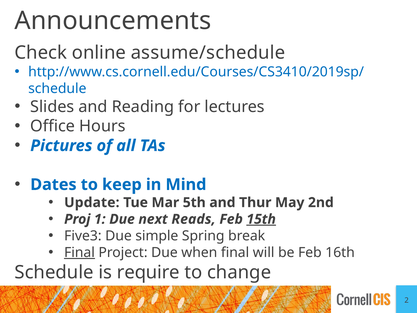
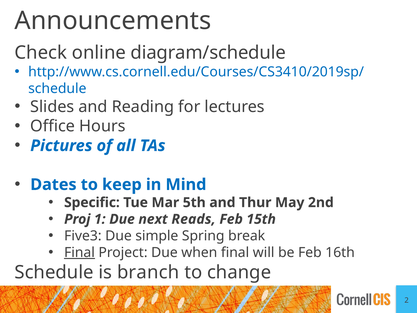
assume/schedule: assume/schedule -> diagram/schedule
Update: Update -> Specific
15th underline: present -> none
require: require -> branch
